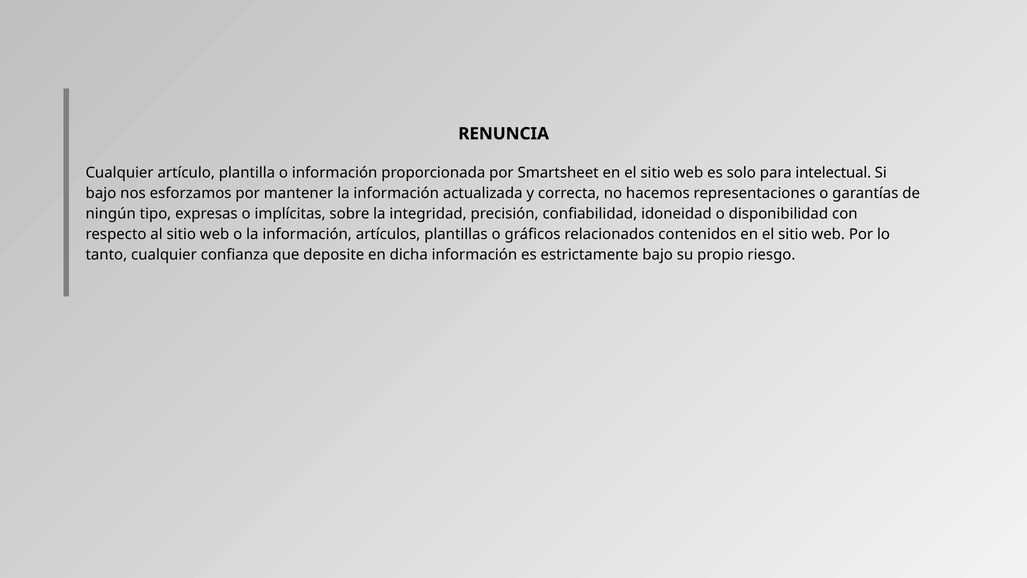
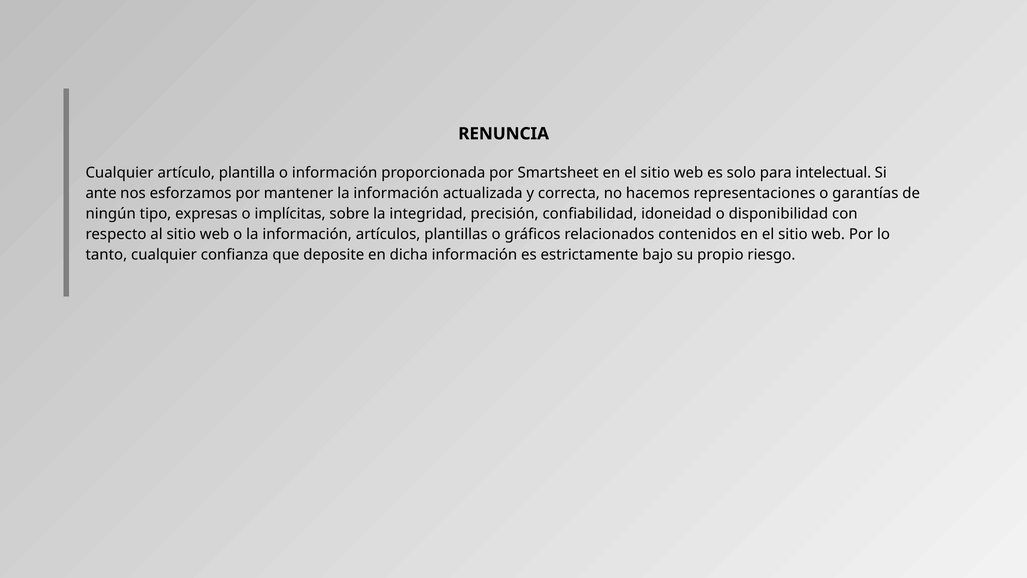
bajo at (101, 193): bajo -> ante
